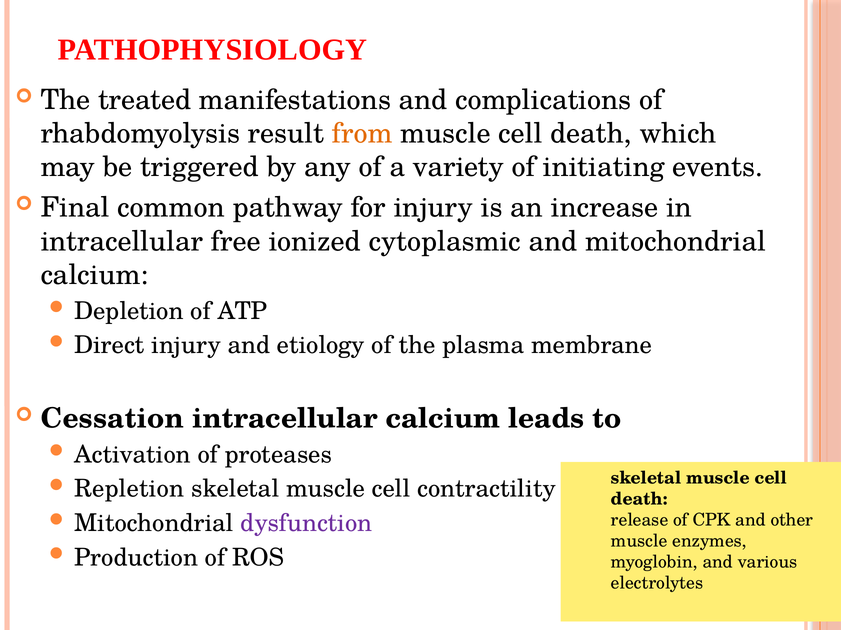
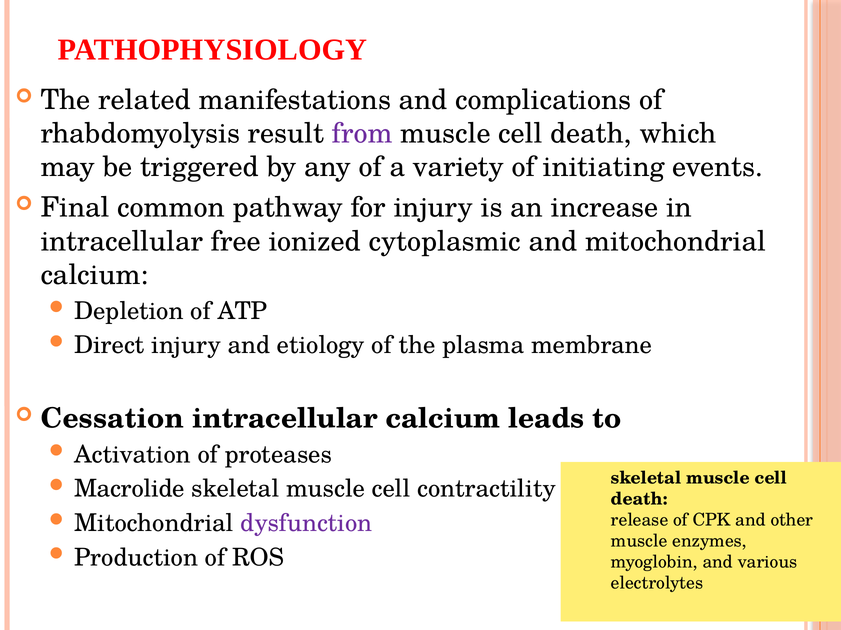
treated: treated -> related
from colour: orange -> purple
Repletion: Repletion -> Macrolide
